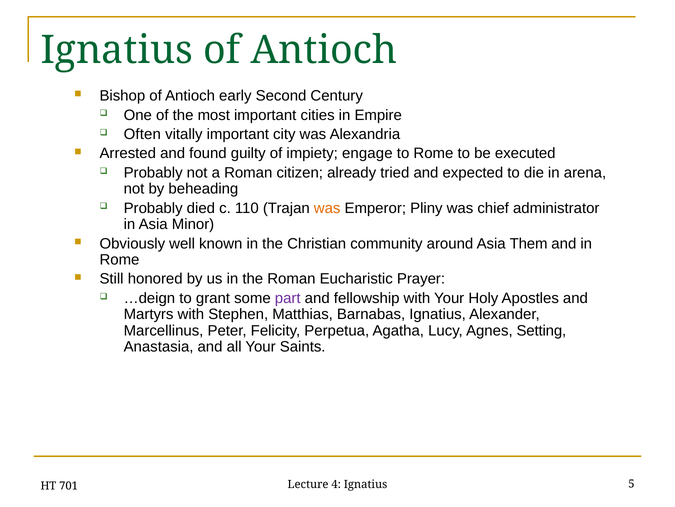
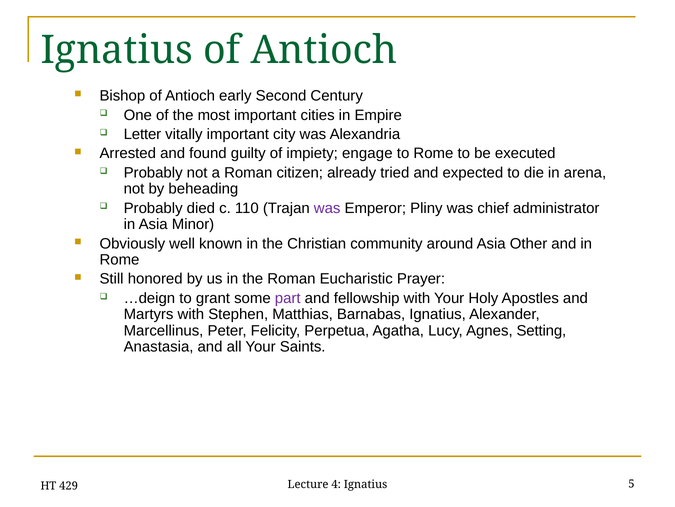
Often: Often -> Letter
was at (327, 208) colour: orange -> purple
Them: Them -> Other
701: 701 -> 429
